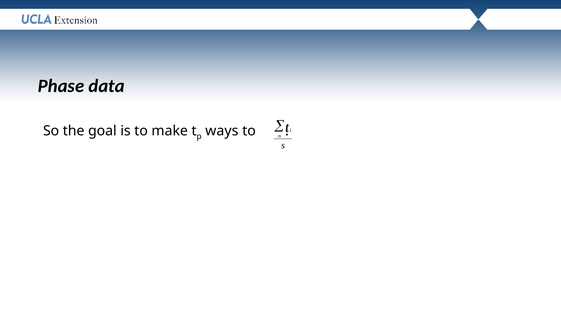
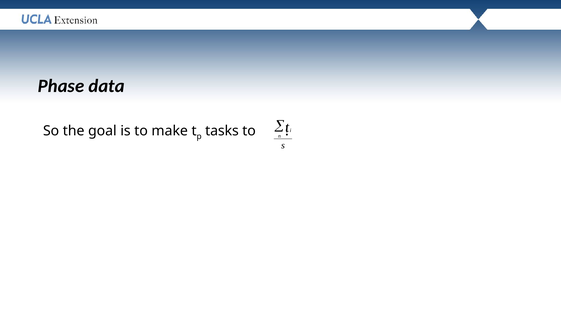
ways: ways -> tasks
